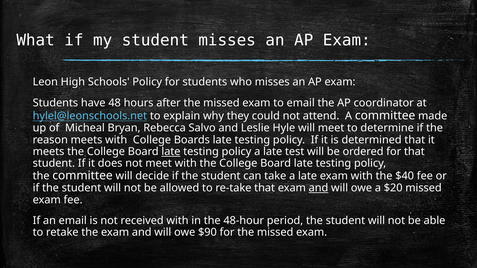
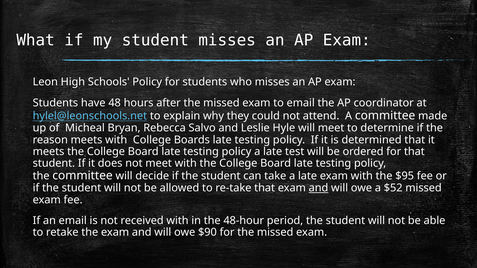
late at (171, 152) underline: present -> none
$40: $40 -> $95
$20: $20 -> $52
